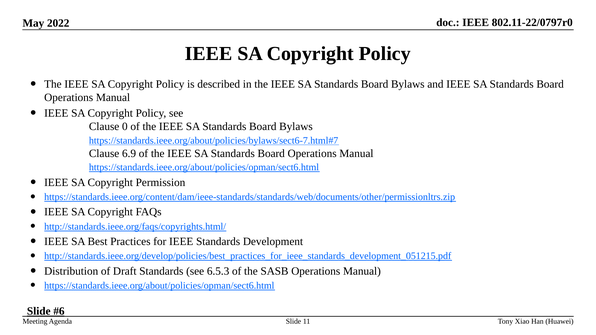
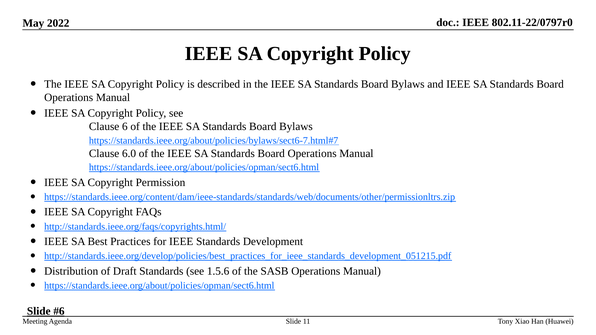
0: 0 -> 6
6.9: 6.9 -> 6.0
6.5.3: 6.5.3 -> 1.5.6
